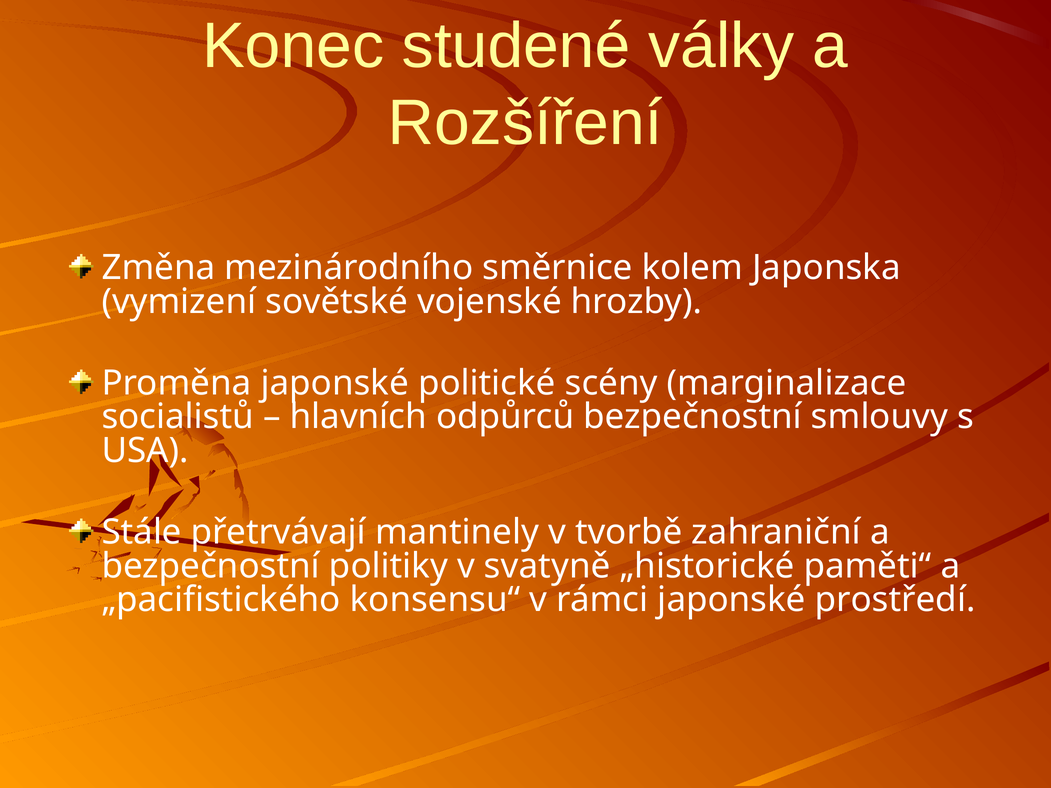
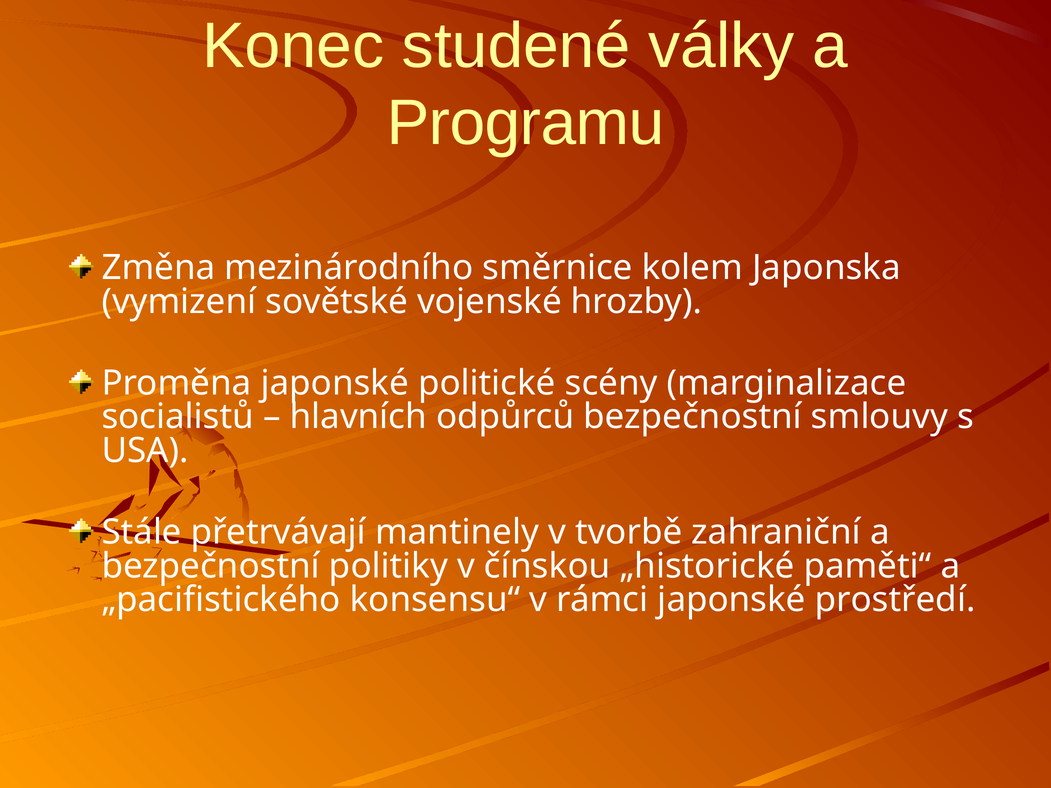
Rozšíření: Rozšíření -> Programu
svatyně: svatyně -> čínskou
